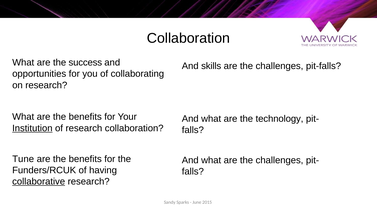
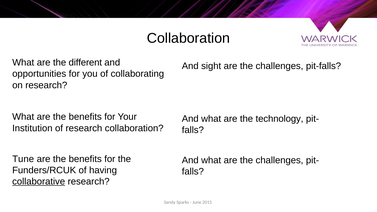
success: success -> different
skills: skills -> sight
Institution underline: present -> none
